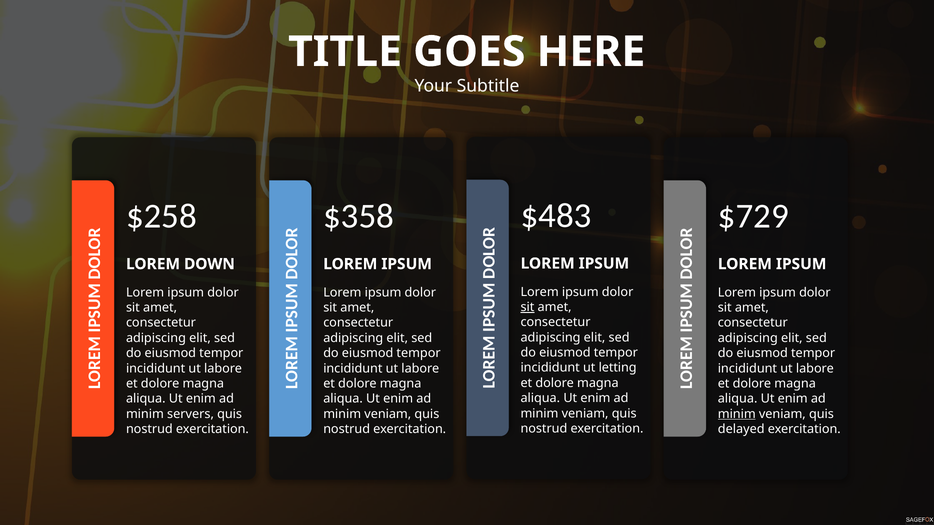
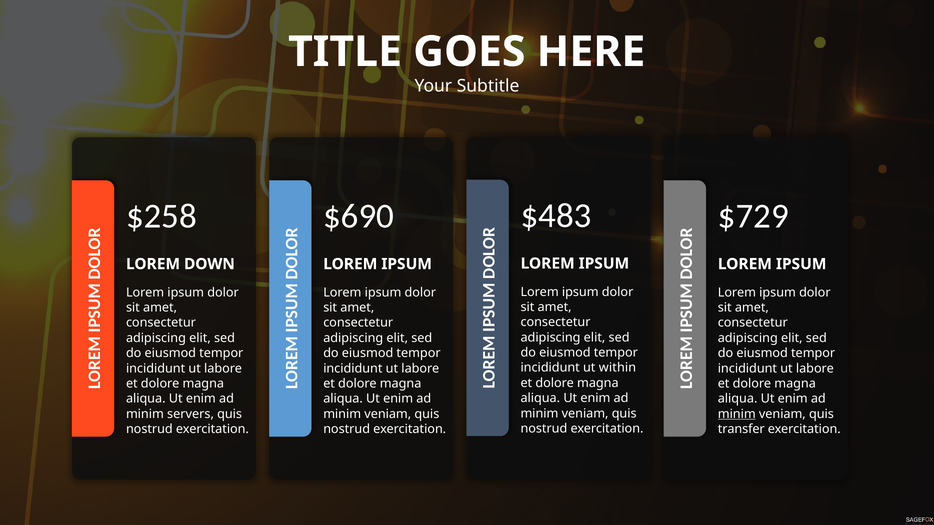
$358: $358 -> $690
sit at (527, 307) underline: present -> none
letting: letting -> within
delayed: delayed -> transfer
